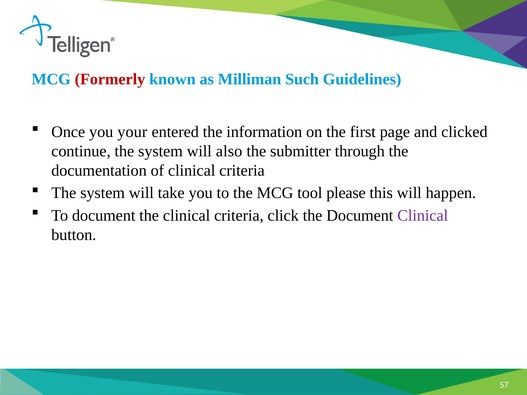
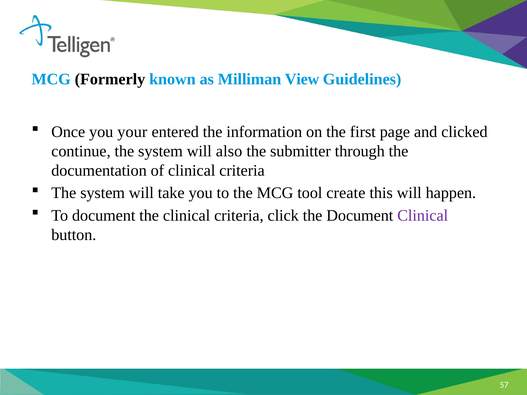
Formerly colour: red -> black
Such: Such -> View
please: please -> create
